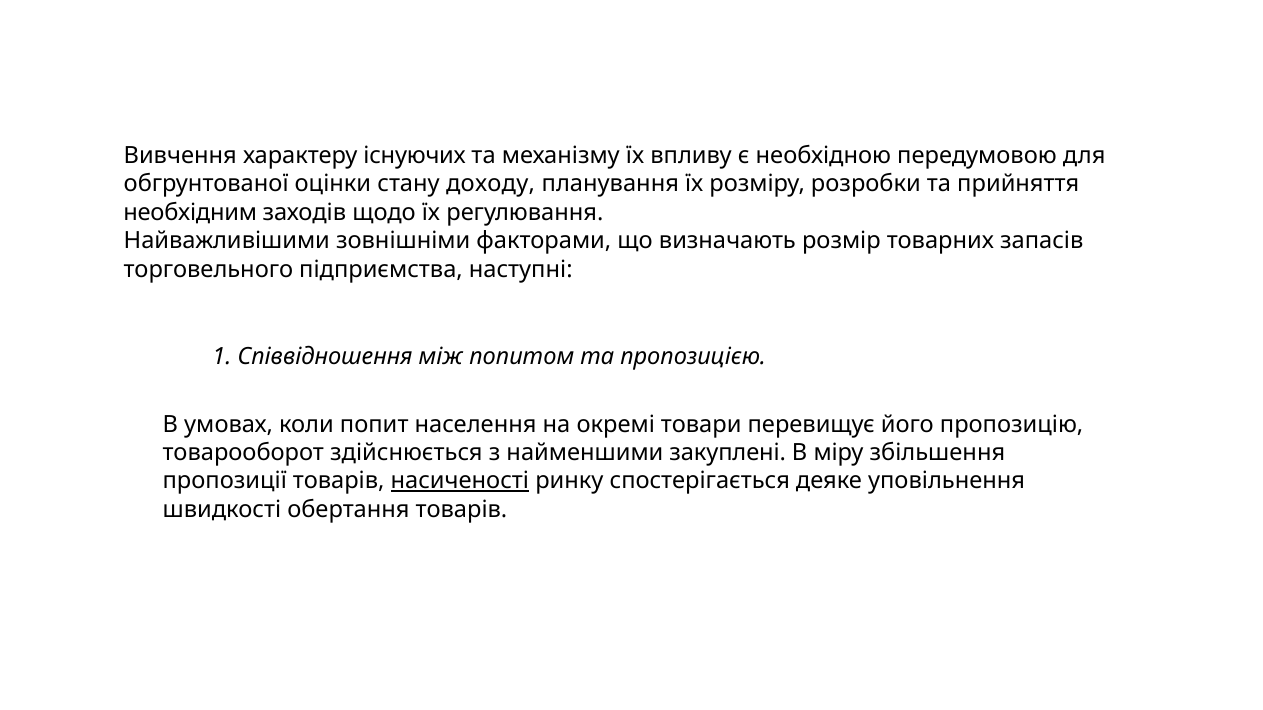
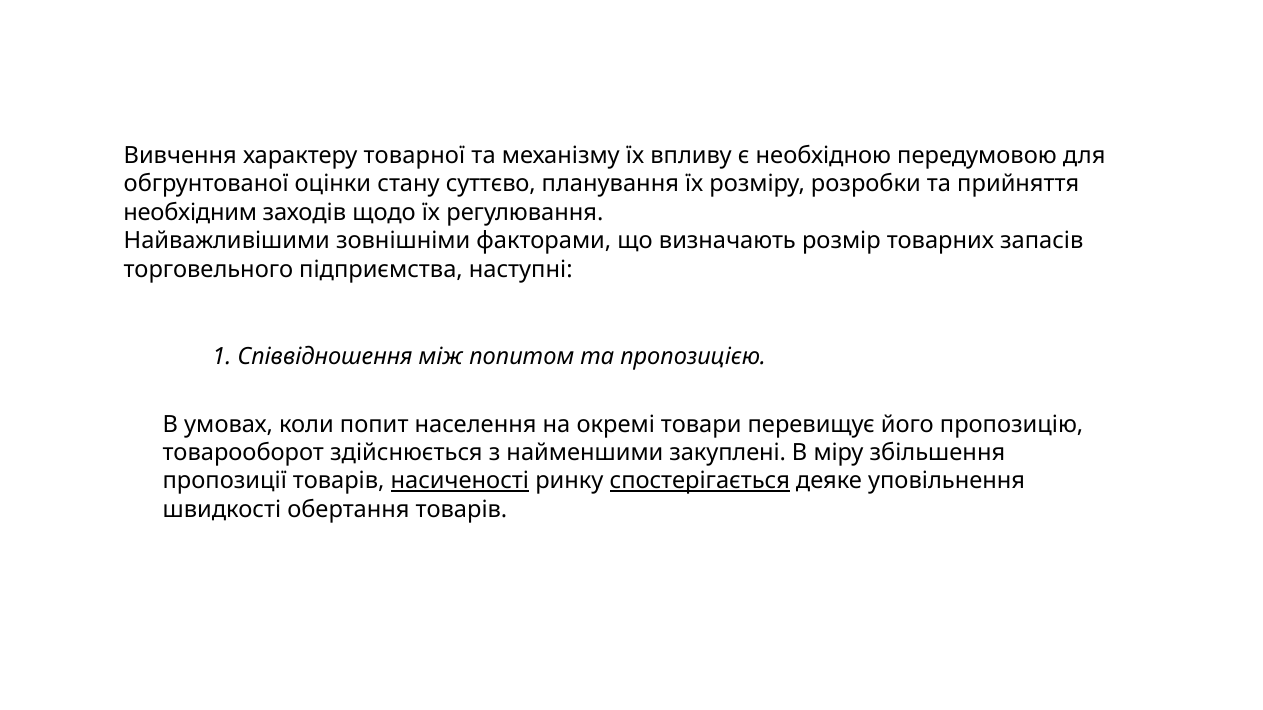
існуючих: існуючих -> товарної
доходу: доходу -> суттєво
спостерігається underline: none -> present
